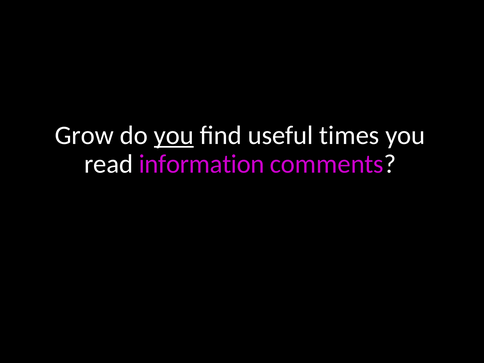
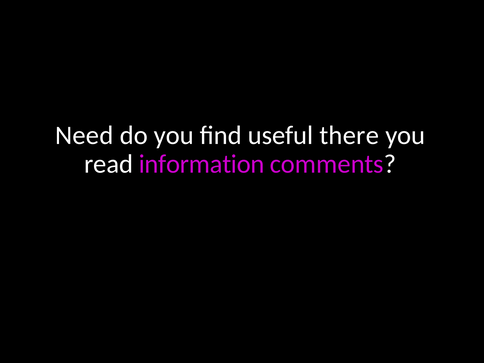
Grow: Grow -> Need
you at (174, 135) underline: present -> none
times: times -> there
